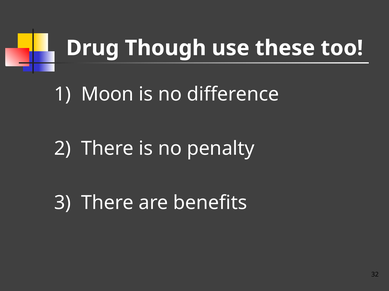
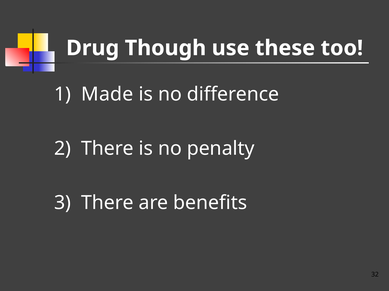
Moon: Moon -> Made
